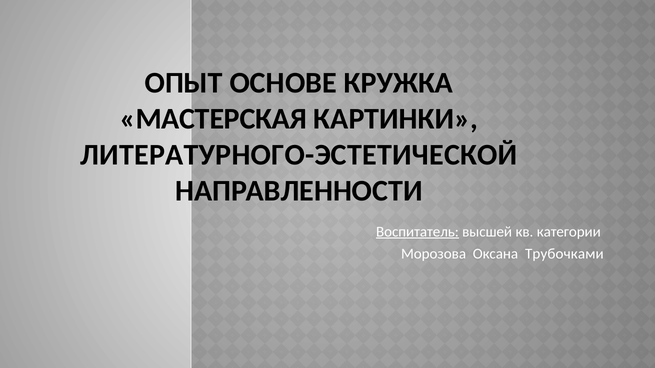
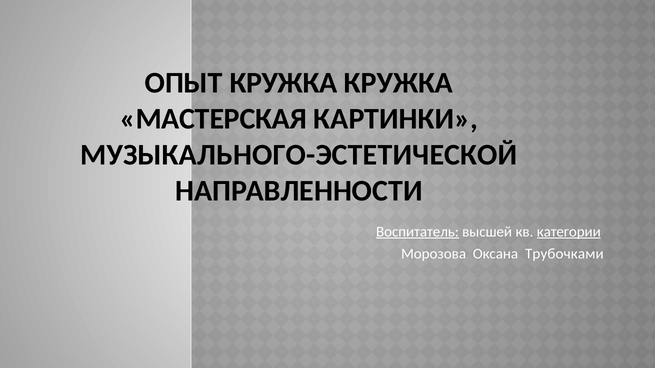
ОПЫТ ОСНОВЕ: ОСНОВЕ -> КРУЖКА
ЛИТЕРАТУРНОГО-ЭСТЕТИЧЕСКОЙ: ЛИТЕРАТУРНОГО-ЭСТЕТИЧЕСКОЙ -> МУЗЫКАЛЬНОГО-ЭСТЕТИЧЕСКОЙ
категории underline: none -> present
